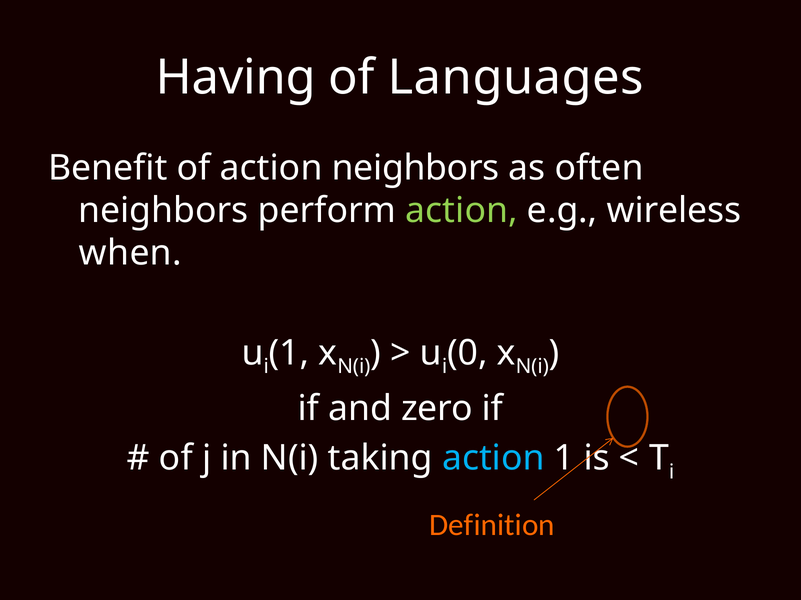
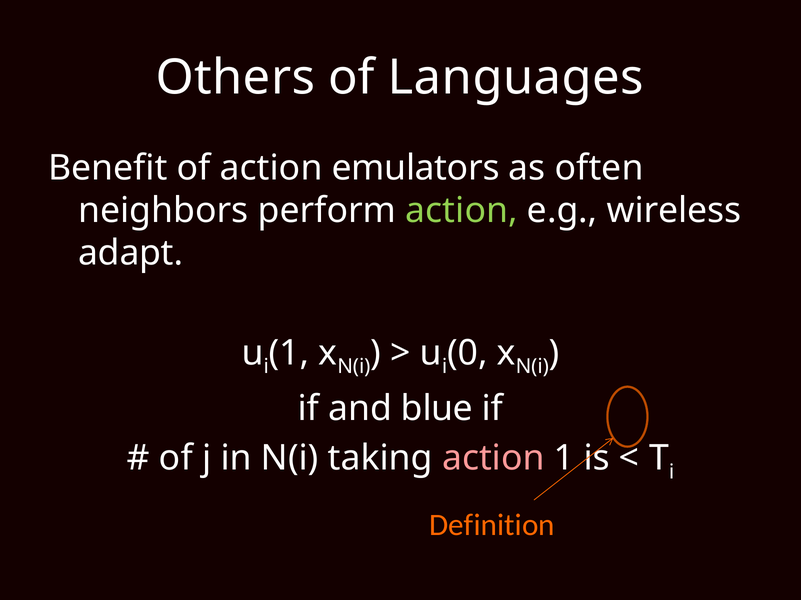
Having: Having -> Others
action neighbors: neighbors -> emulators
when: when -> adapt
zero: zero -> blue
action at (493, 459) colour: light blue -> pink
